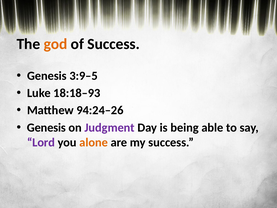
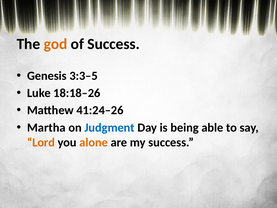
3:9–5: 3:9–5 -> 3:3–5
18:18–93: 18:18–93 -> 18:18–26
94:24–26: 94:24–26 -> 41:24–26
Genesis at (46, 127): Genesis -> Martha
Judgment colour: purple -> blue
Lord colour: purple -> orange
